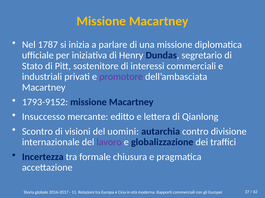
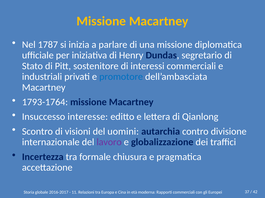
promotore colour: purple -> blue
1793-9152: 1793-9152 -> 1793-1764
mercante: mercante -> interesse
